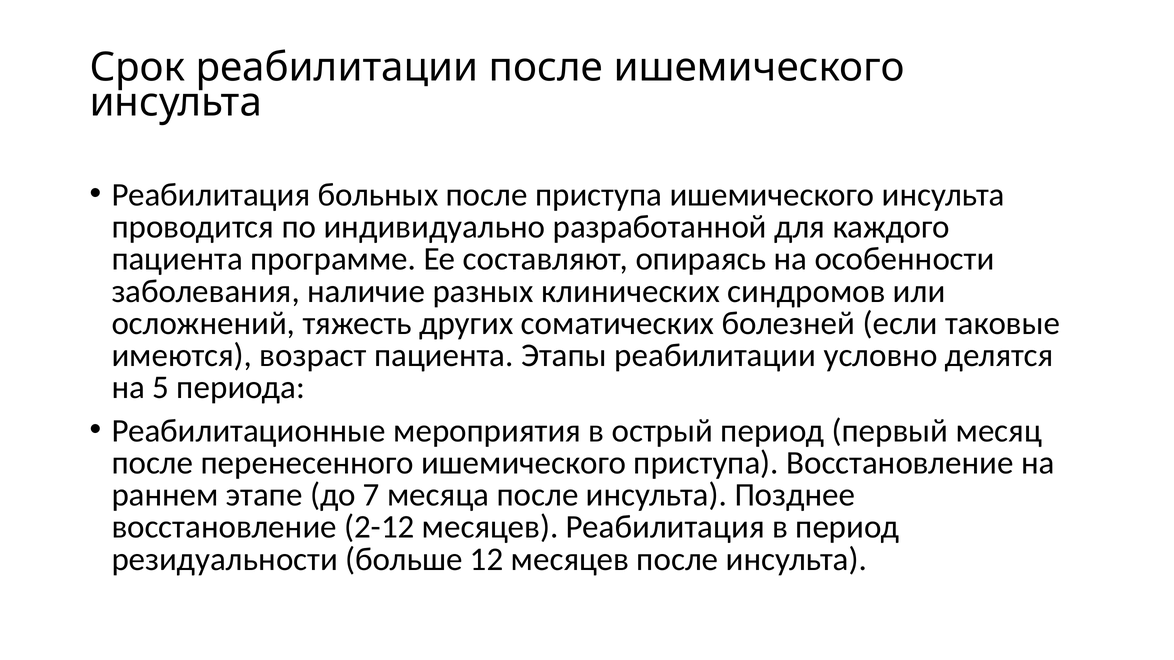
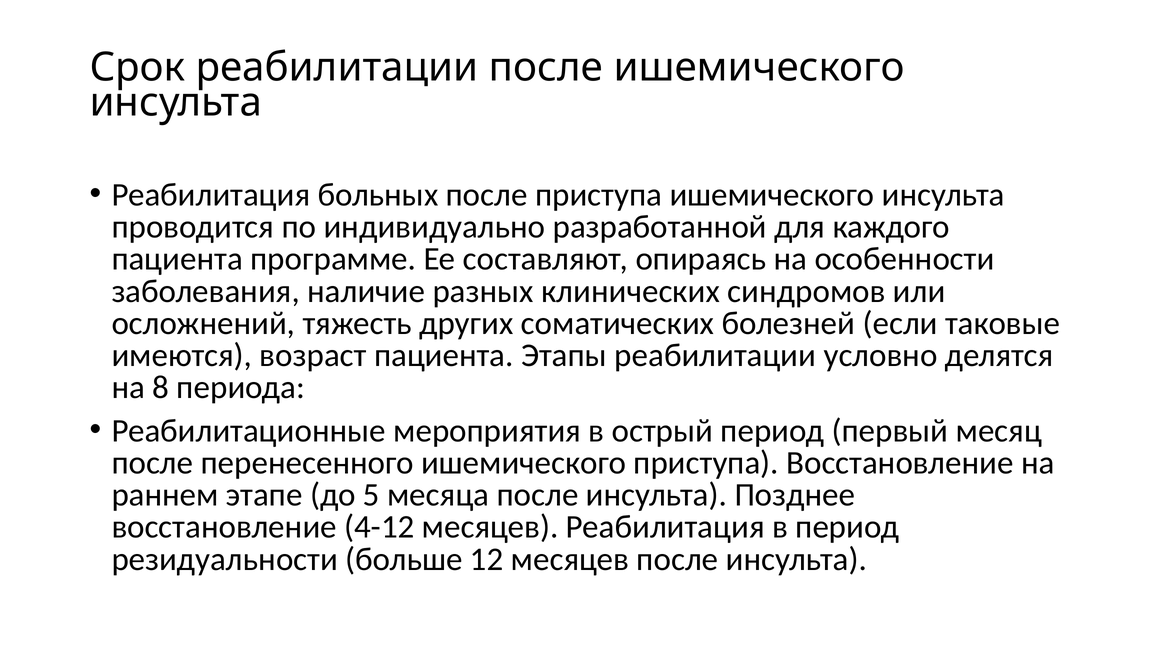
5: 5 -> 8
7: 7 -> 5
2-12: 2-12 -> 4-12
